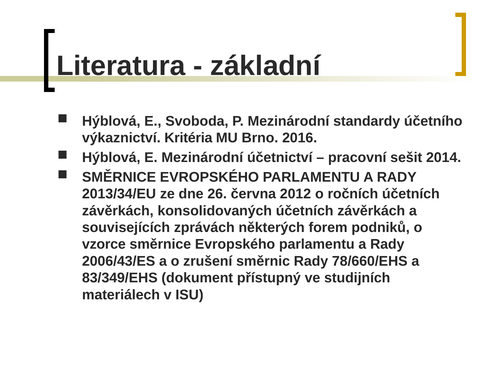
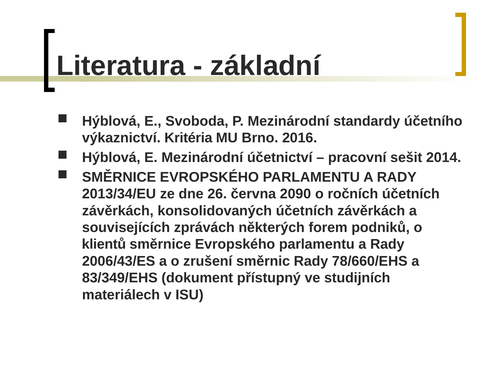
2012: 2012 -> 2090
vzorce: vzorce -> klientů
